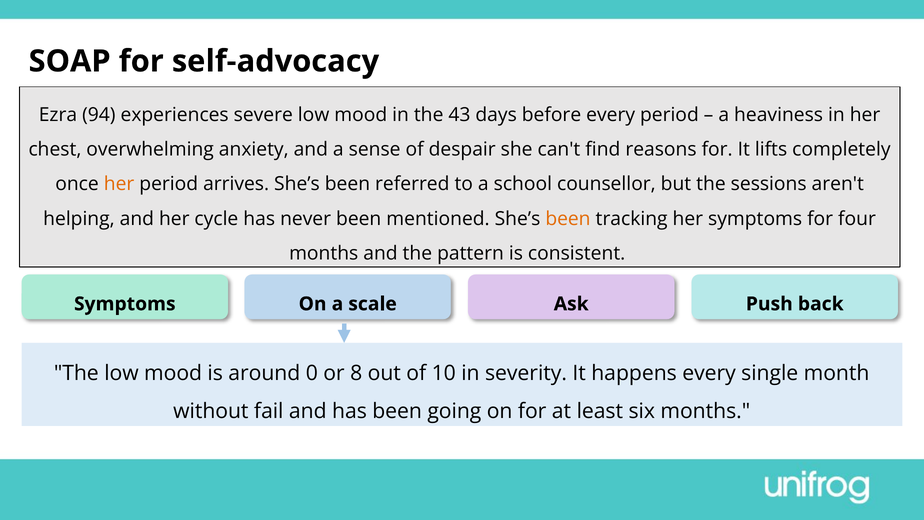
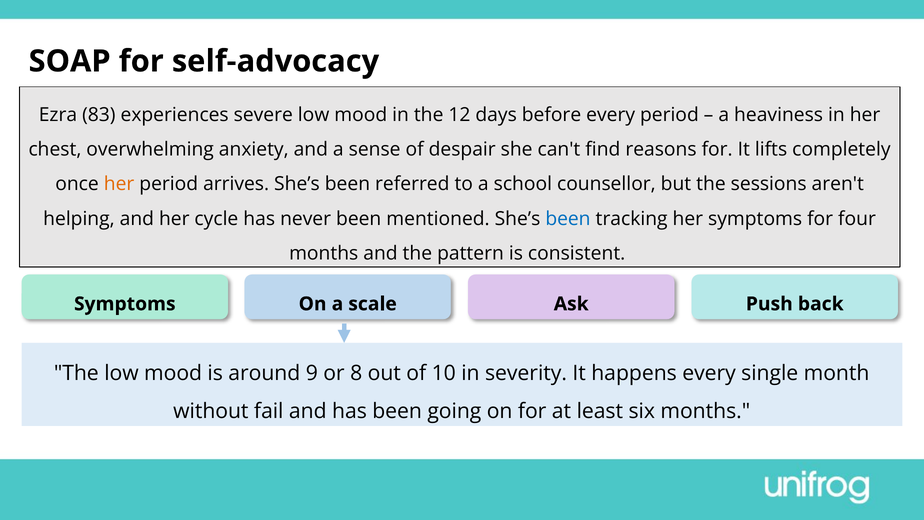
94: 94 -> 83
43: 43 -> 12
been at (568, 219) colour: orange -> blue
0: 0 -> 9
